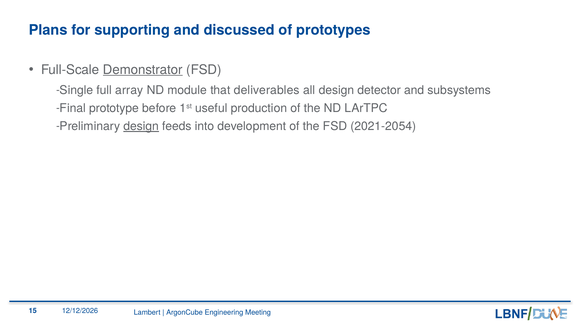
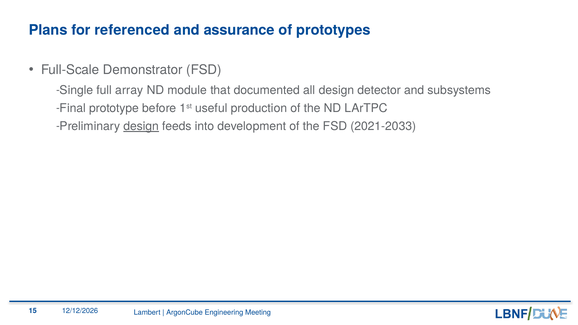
supporting: supporting -> referenced
discussed: discussed -> assurance
Demonstrator underline: present -> none
deliverables: deliverables -> documented
2021-2054: 2021-2054 -> 2021-2033
